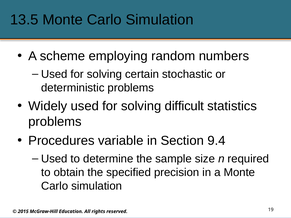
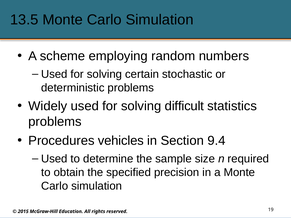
variable: variable -> vehicles
